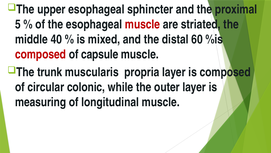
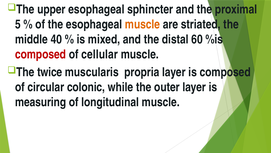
muscle at (142, 24) colour: red -> orange
capsule: capsule -> cellular
trunk: trunk -> twice
